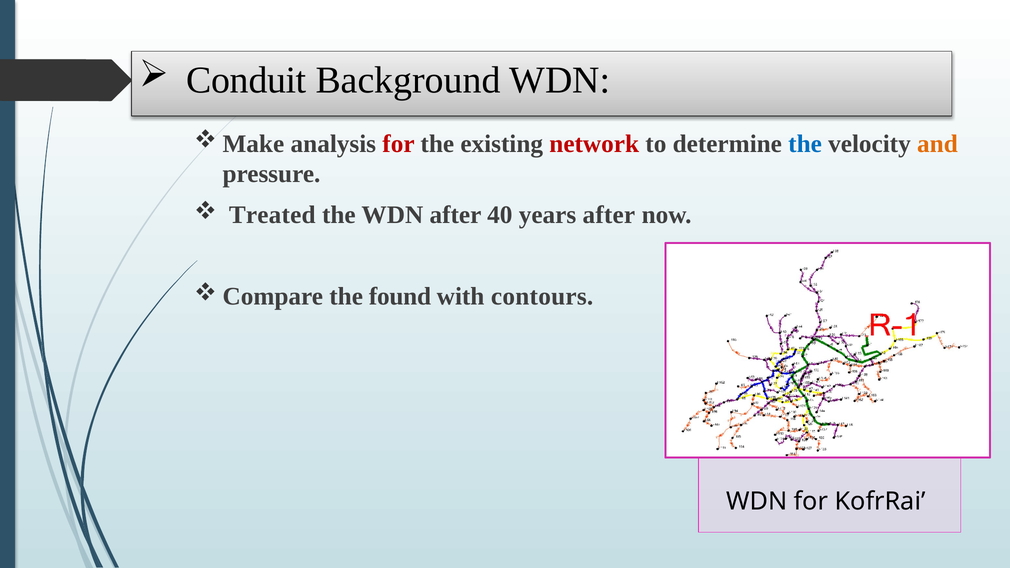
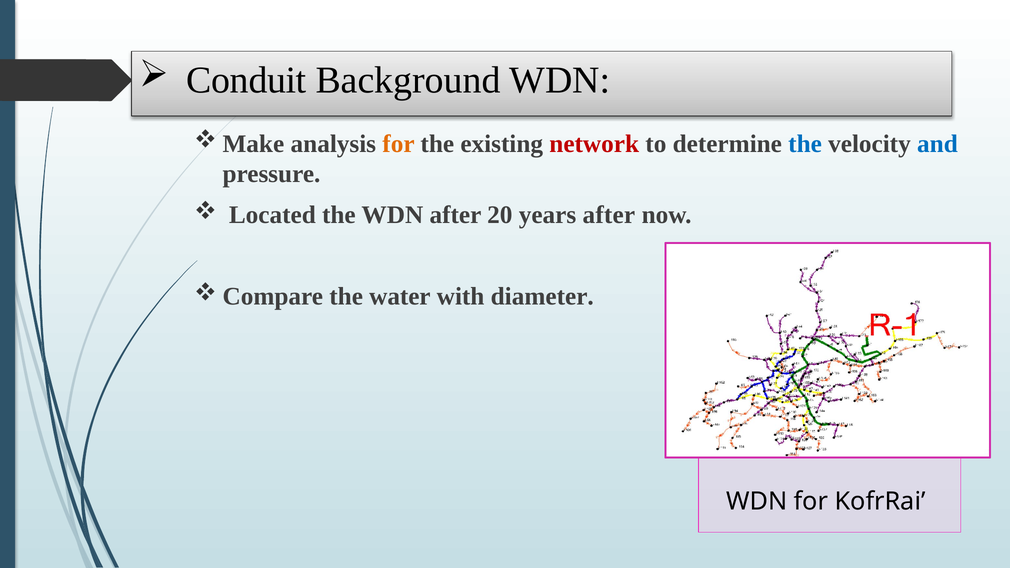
for at (398, 144) colour: red -> orange
and colour: orange -> blue
Treated: Treated -> Located
40: 40 -> 20
found: found -> water
contours: contours -> diameter
